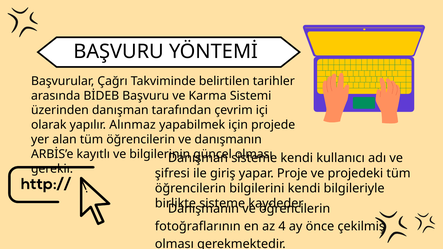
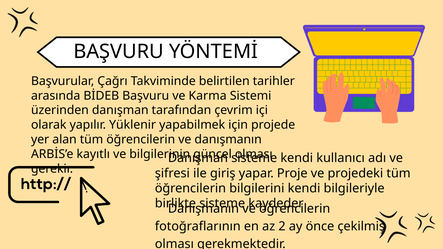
Alınmaz: Alınmaz -> Yüklenir
4: 4 -> 2
